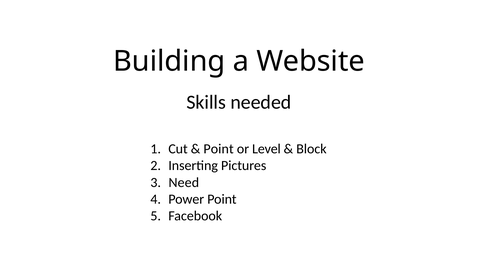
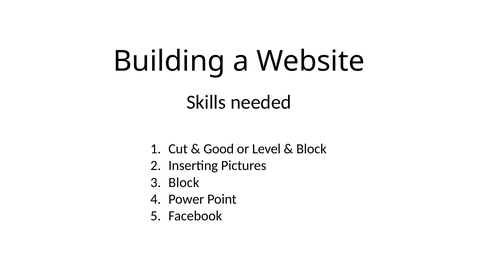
Point at (219, 149): Point -> Good
Need at (184, 182): Need -> Block
